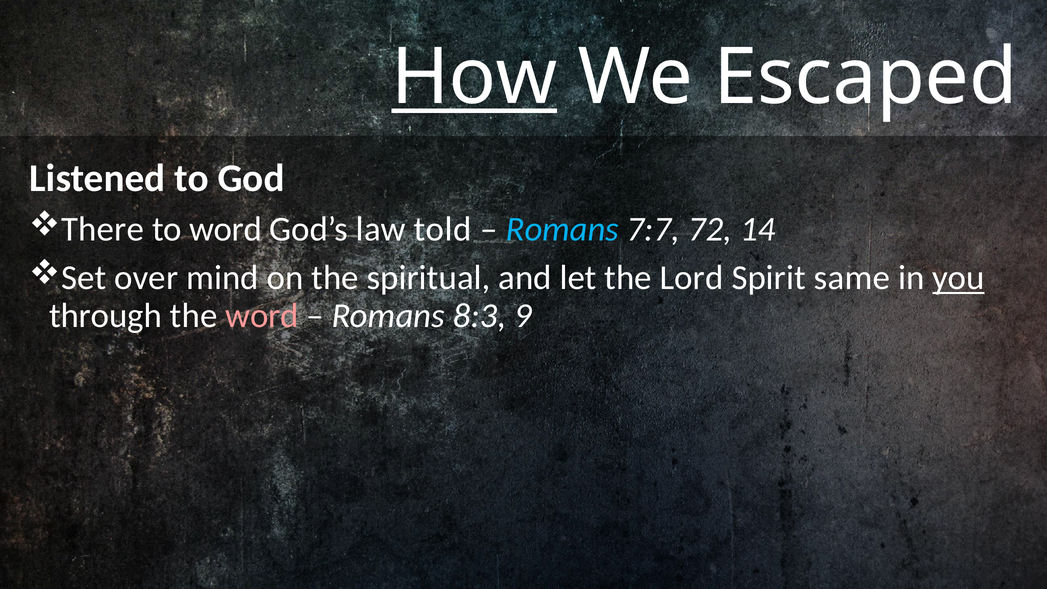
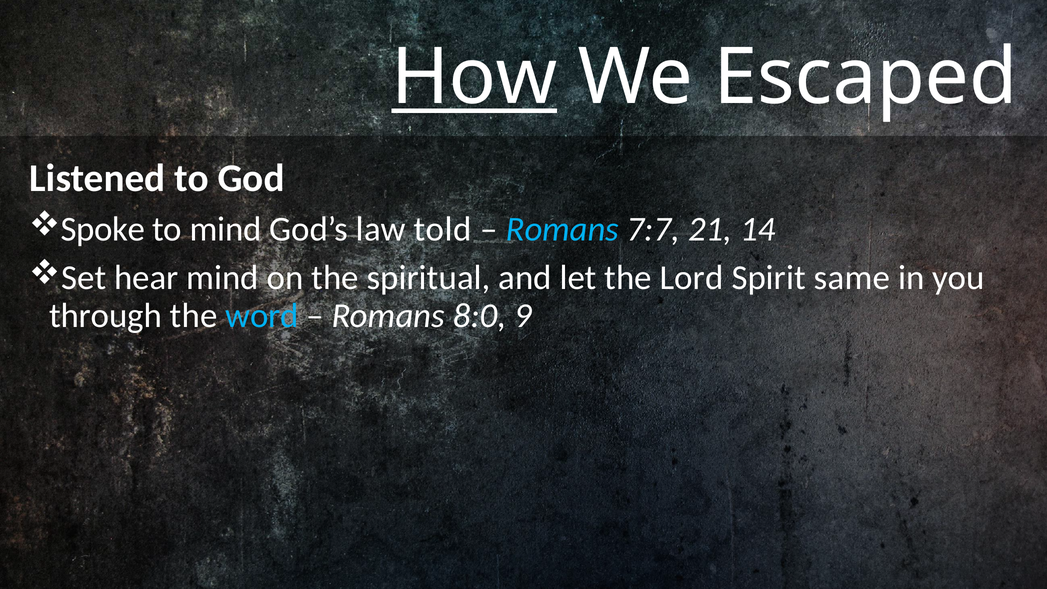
There: There -> Spoke
to word: word -> mind
72: 72 -> 21
over: over -> hear
you underline: present -> none
word at (262, 316) colour: pink -> light blue
8:3: 8:3 -> 8:0
